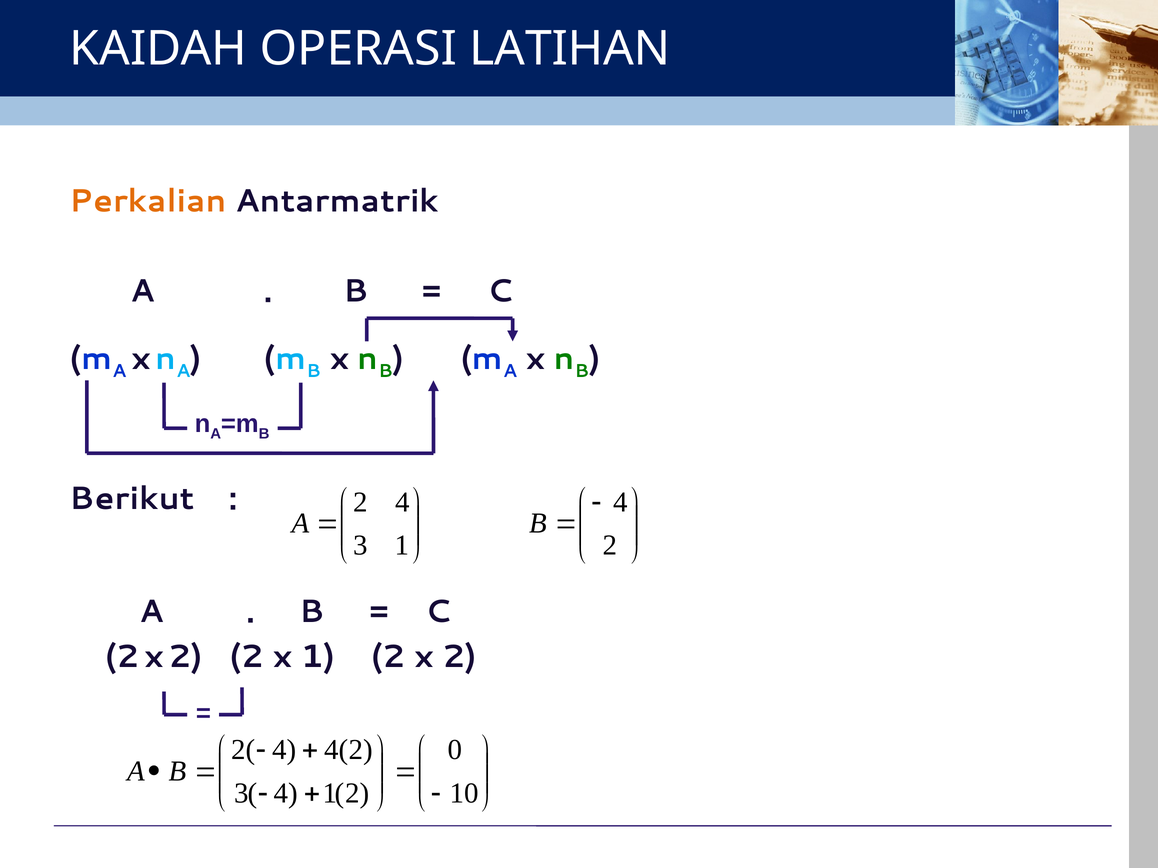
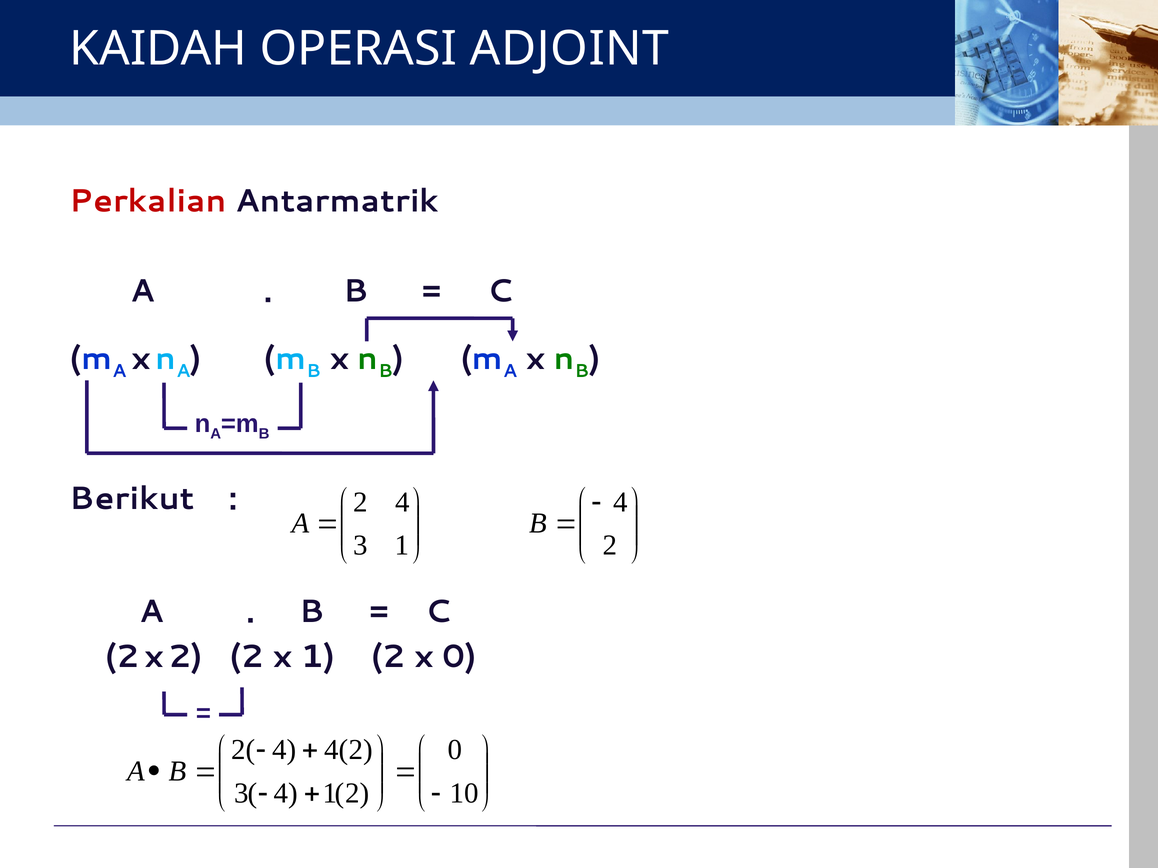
LATIHAN: LATIHAN -> ADJOINT
Perkalian colour: orange -> red
1 2 x 2: 2 -> 0
